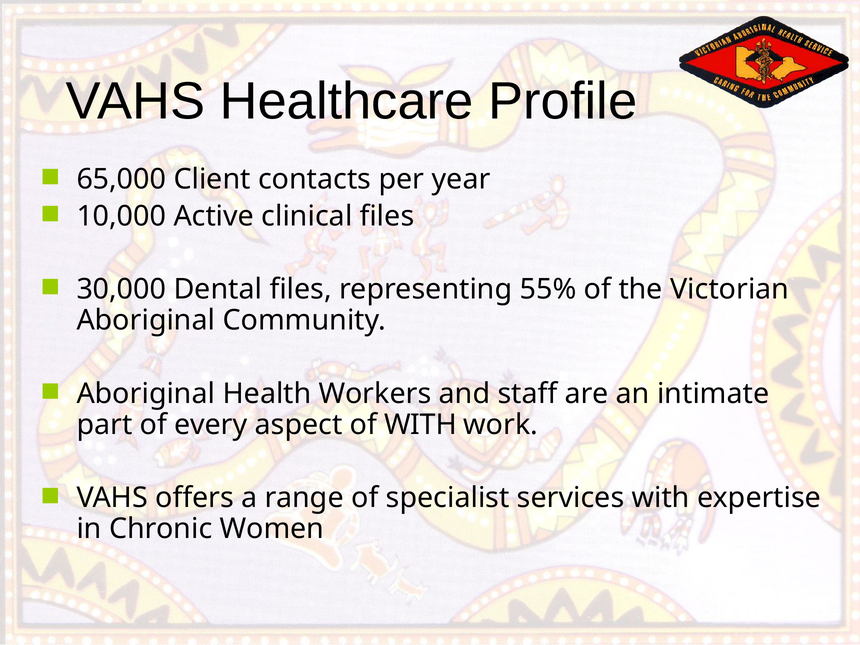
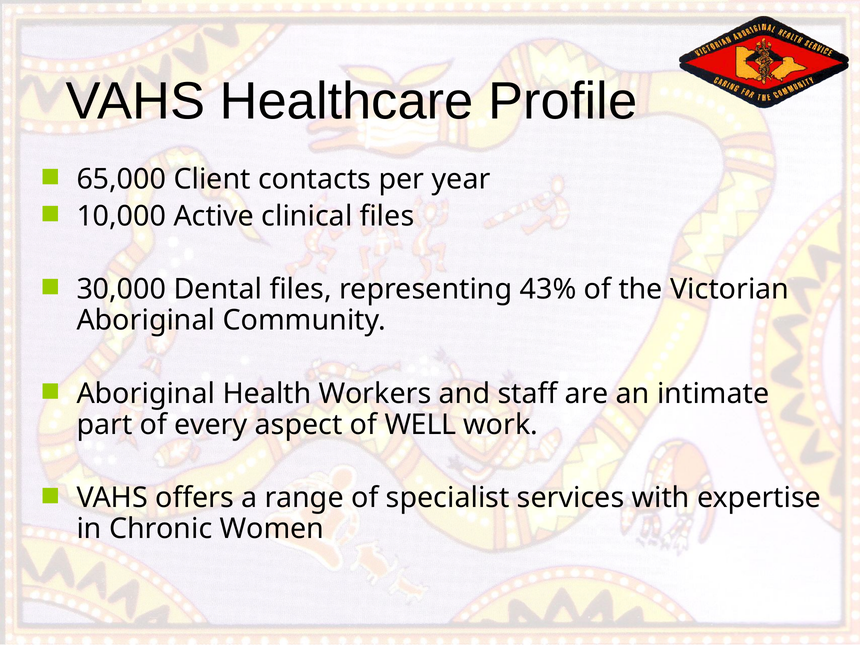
55%: 55% -> 43%
of WITH: WITH -> WELL
